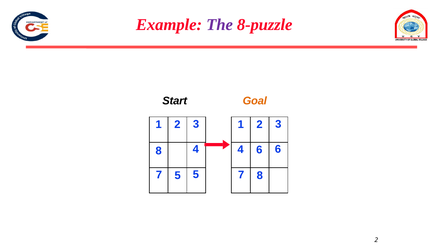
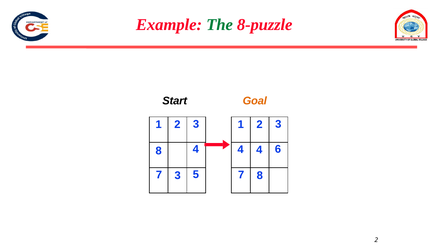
The colour: purple -> green
4 6: 6 -> 4
7 5: 5 -> 3
